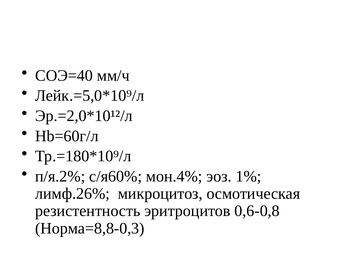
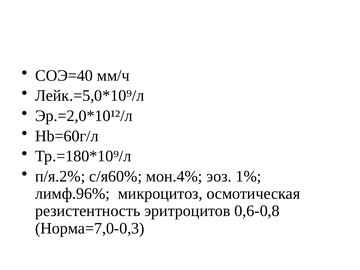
лимф.26%: лимф.26% -> лимф.96%
Норма=8,8-0,3: Норма=8,8-0,3 -> Норма=7,0-0,3
